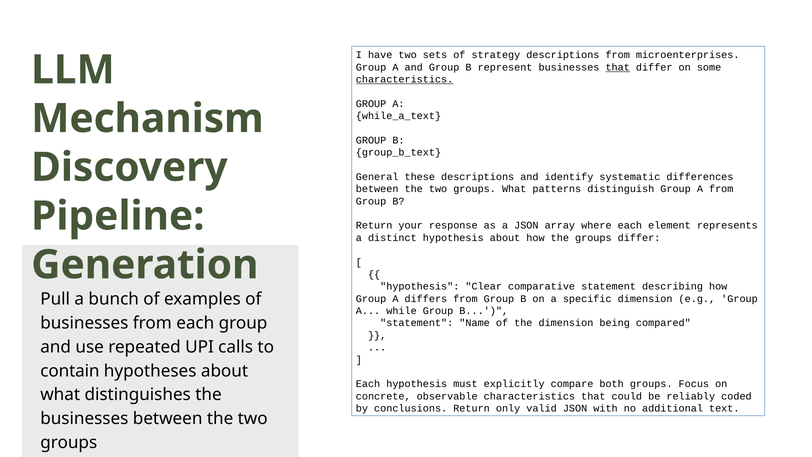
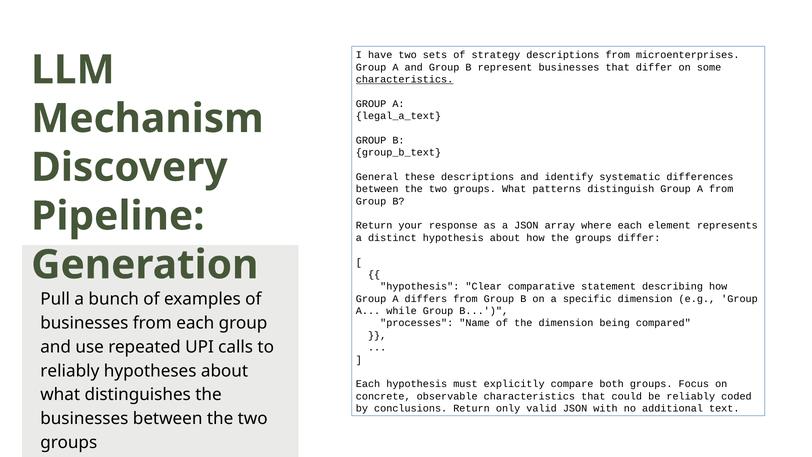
that at (618, 67) underline: present -> none
while_a_text: while_a_text -> legal_a_text
statement at (417, 323): statement -> processes
contain at (70, 371): contain -> reliably
